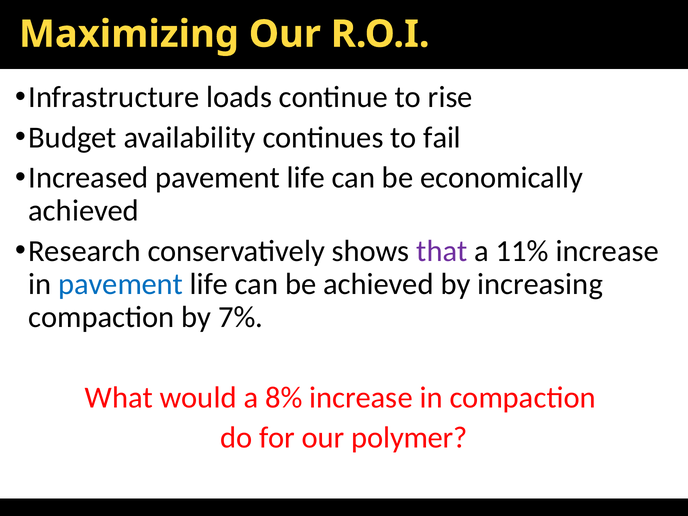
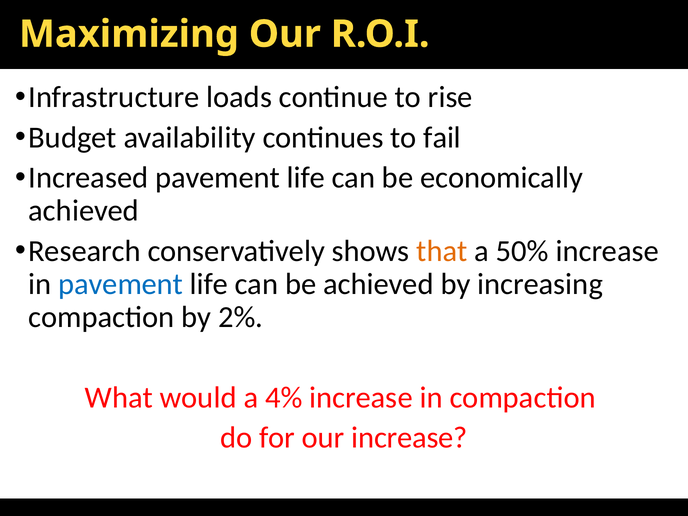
that colour: purple -> orange
11%: 11% -> 50%
7%: 7% -> 2%
8%: 8% -> 4%
our polymer: polymer -> increase
